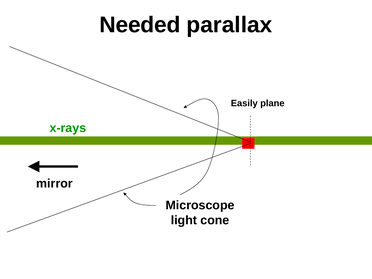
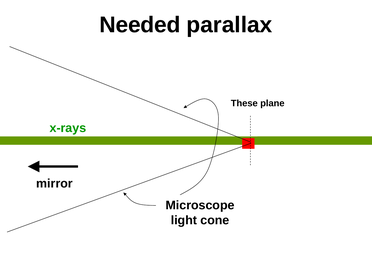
Easily: Easily -> These
